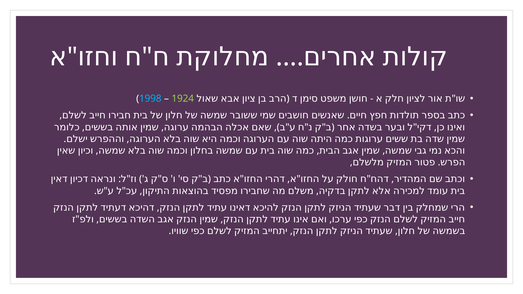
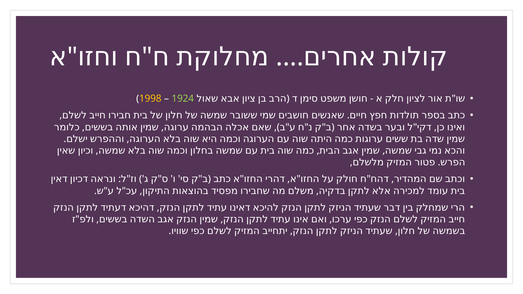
1998 colour: light blue -> yellow
